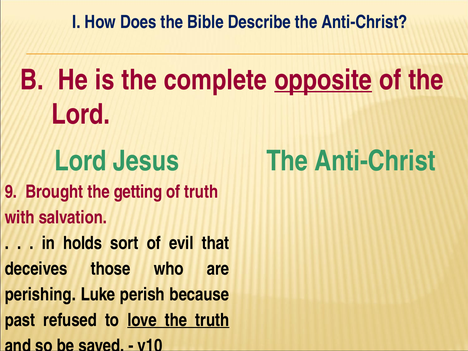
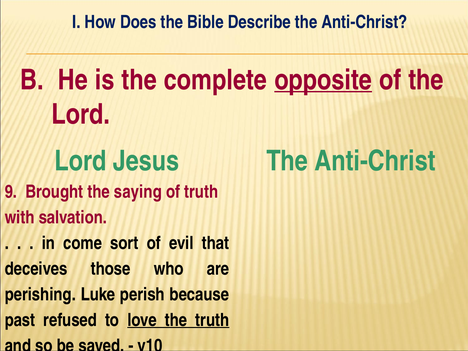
getting: getting -> saying
holds: holds -> come
